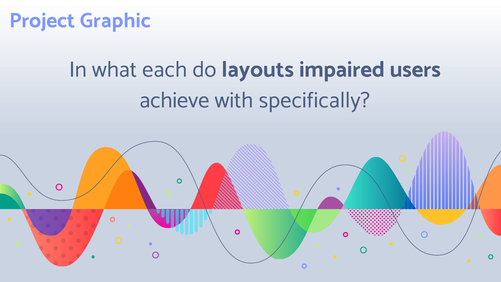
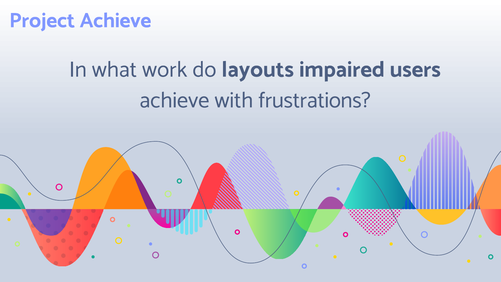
Project Graphic: Graphic -> Achieve
each: each -> work
specifically: specifically -> frustrations
